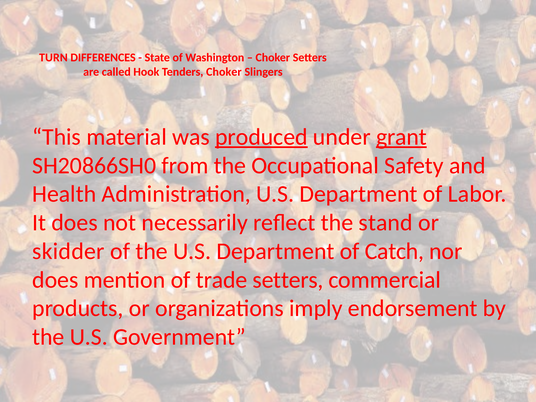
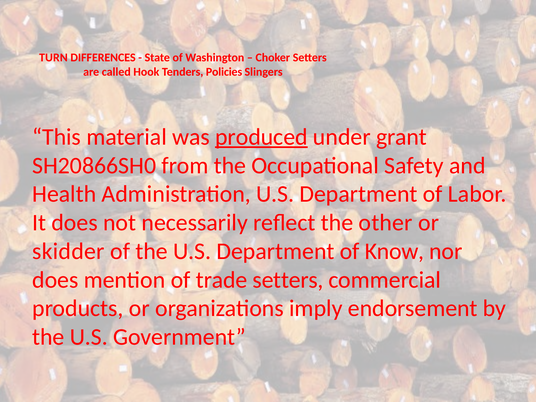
Tenders Choker: Choker -> Policies
grant underline: present -> none
stand: stand -> other
Catch: Catch -> Know
